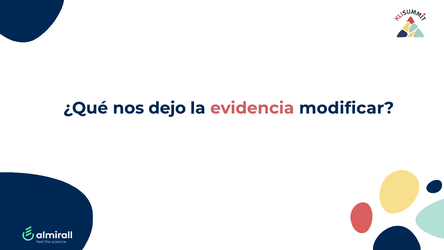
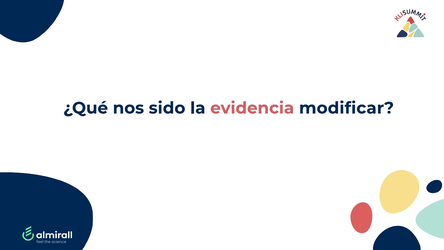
dejo: dejo -> sido
